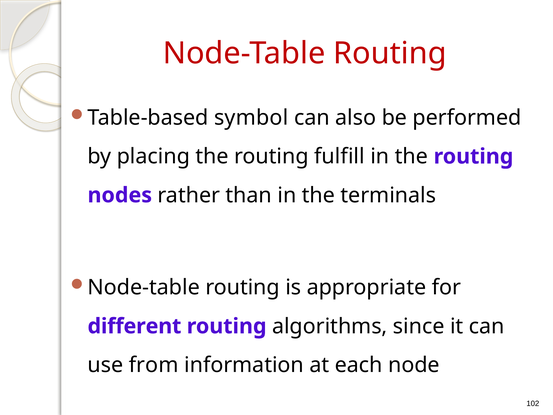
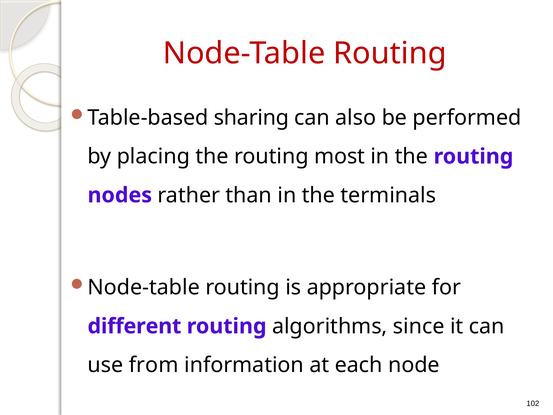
symbol: symbol -> sharing
fulfill: fulfill -> most
